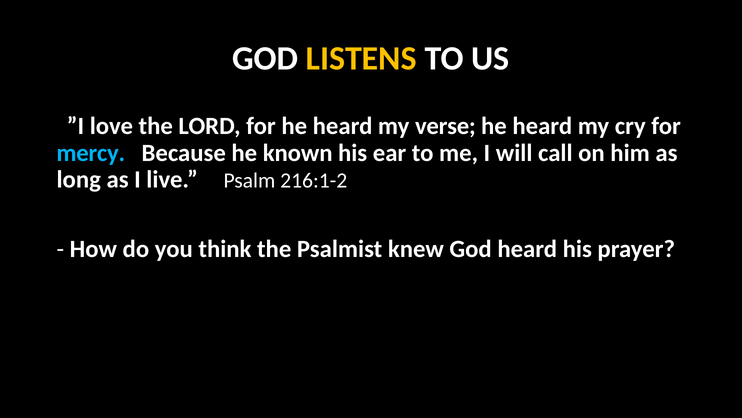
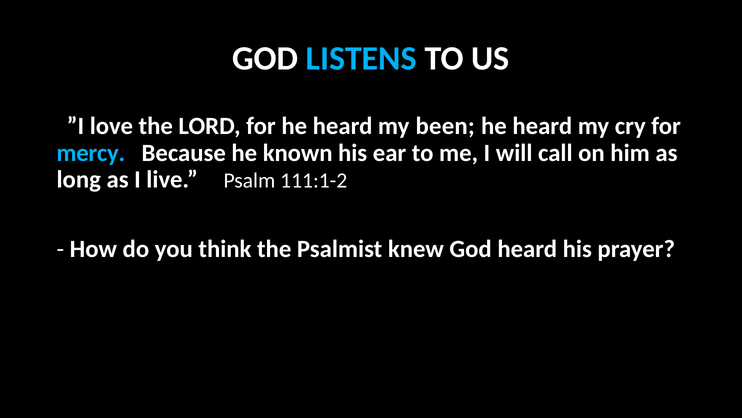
LISTENS colour: yellow -> light blue
verse: verse -> been
216:1-2: 216:1-2 -> 111:1-2
